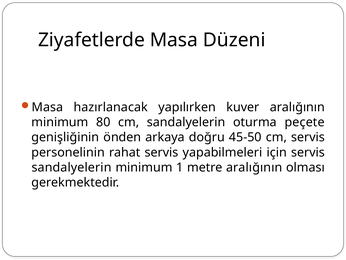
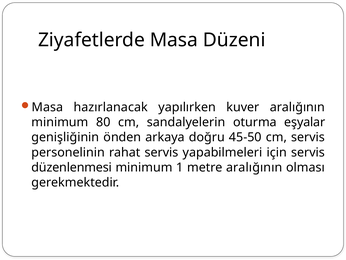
peçete: peçete -> eşyalar
sandalyelerin at (72, 167): sandalyelerin -> düzenlenmesi
